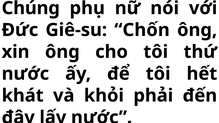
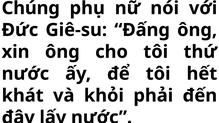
Chốn: Chốn -> Đấng
